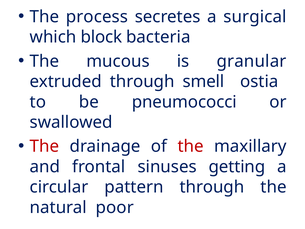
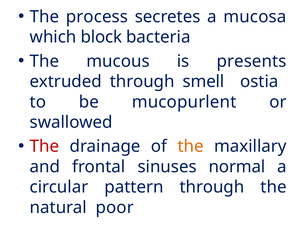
surgical: surgical -> mucosa
granular: granular -> presents
pneumococci: pneumococci -> mucopurlent
the at (191, 146) colour: red -> orange
getting: getting -> normal
